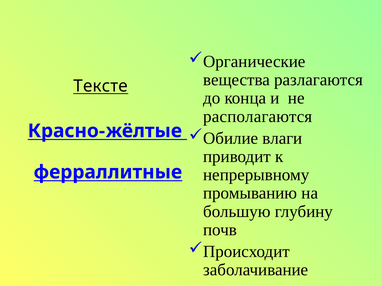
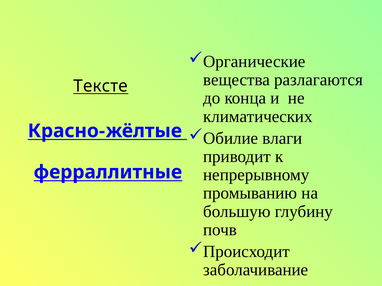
располагаются: располагаются -> климатических
